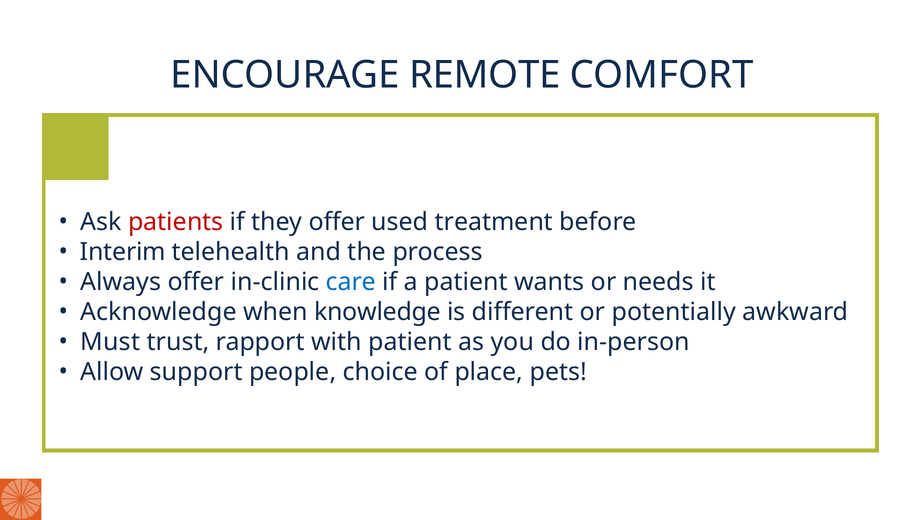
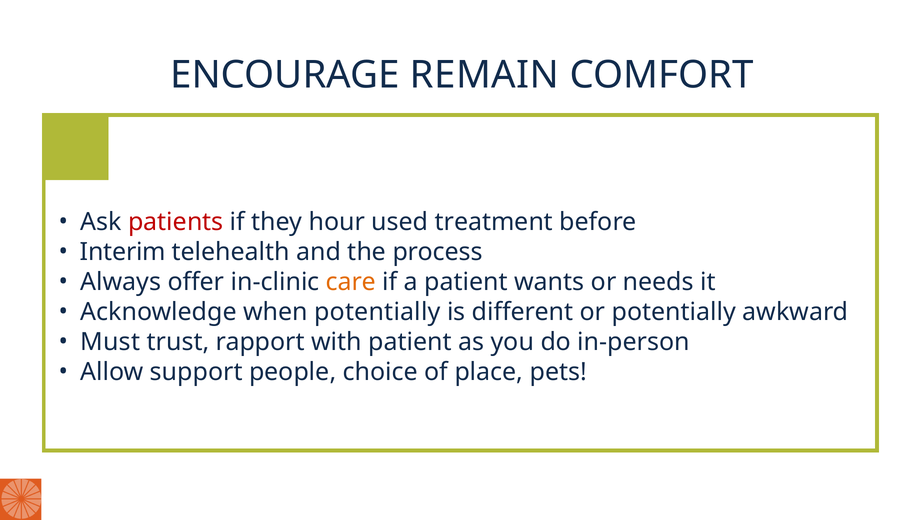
REMOTE: REMOTE -> REMAIN
they offer: offer -> hour
care colour: blue -> orange
when knowledge: knowledge -> potentially
